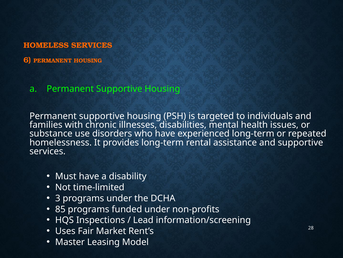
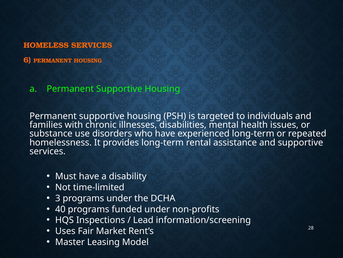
85: 85 -> 40
